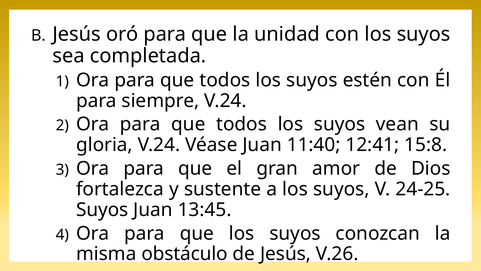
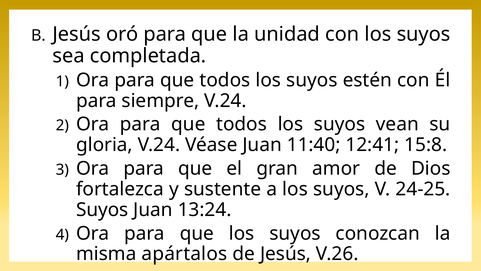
13:45: 13:45 -> 13:24
obstáculo: obstáculo -> apártalos
